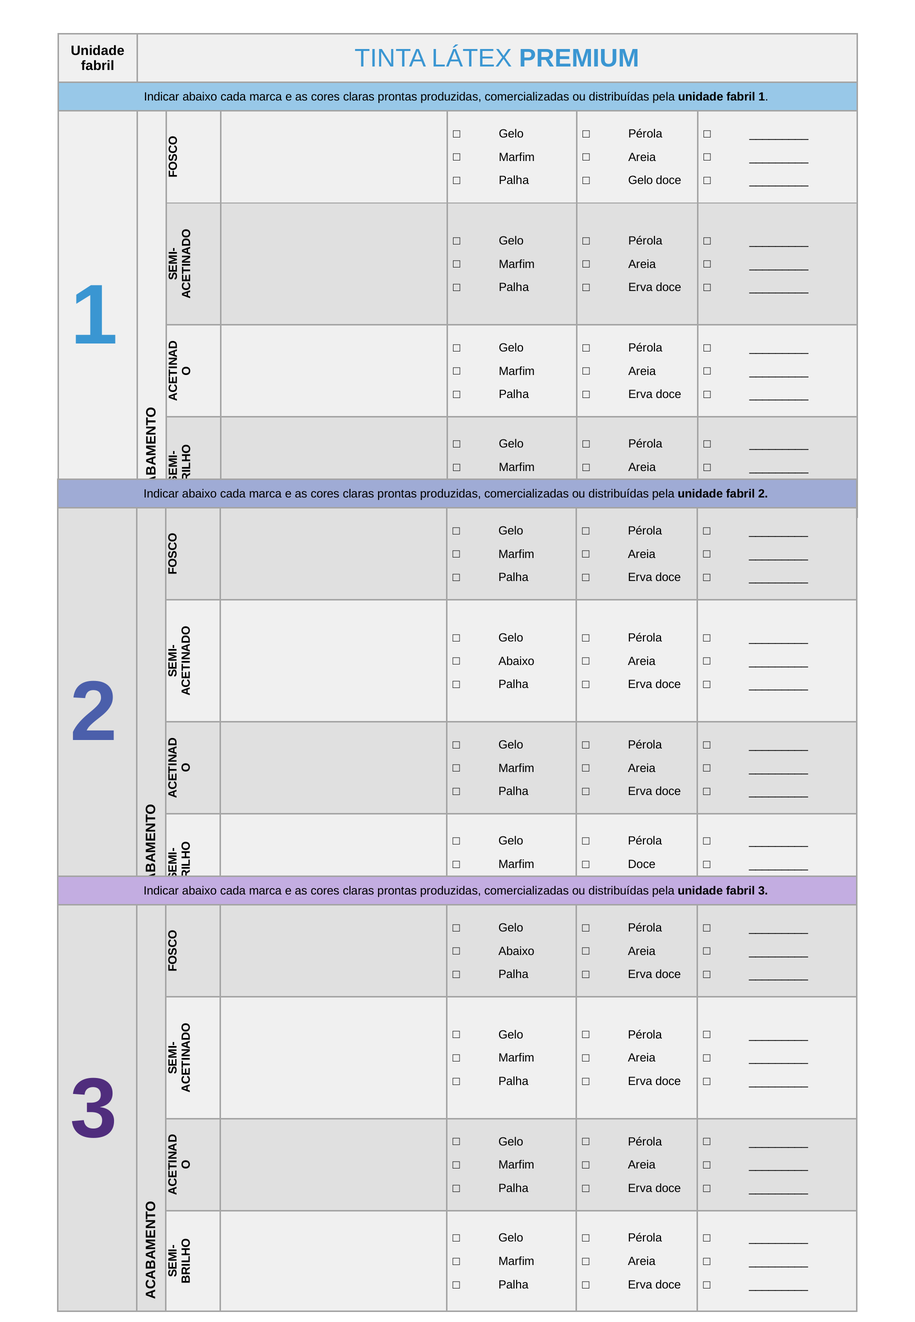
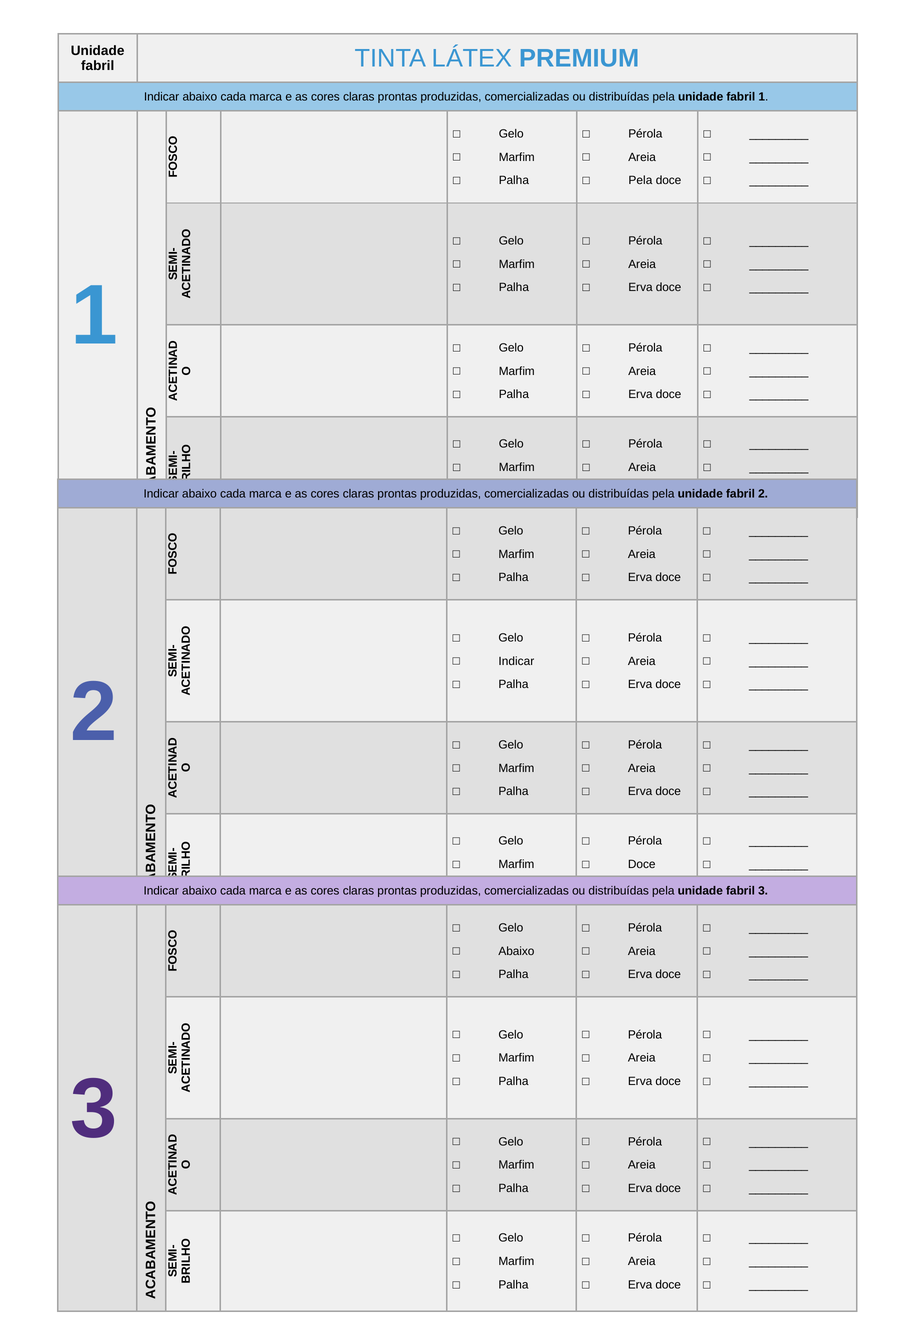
Gelo at (641, 181): Gelo -> Pela
Abaixo at (516, 661): Abaixo -> Indicar
